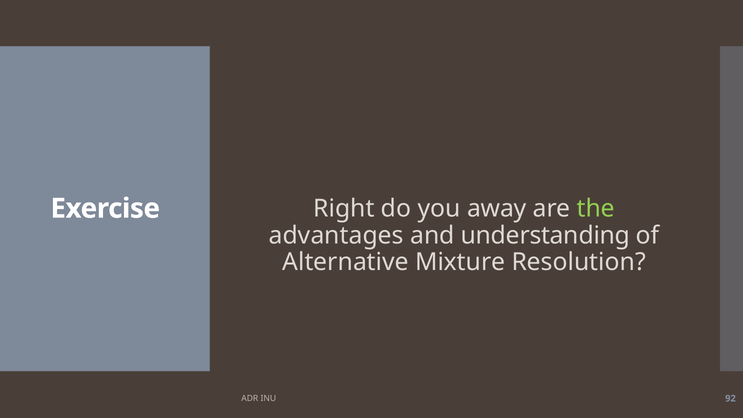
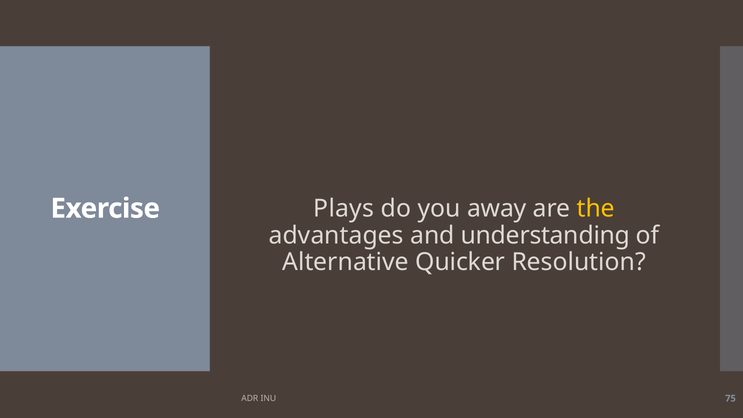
Right: Right -> Plays
the colour: light green -> yellow
Mixture: Mixture -> Quicker
92: 92 -> 75
